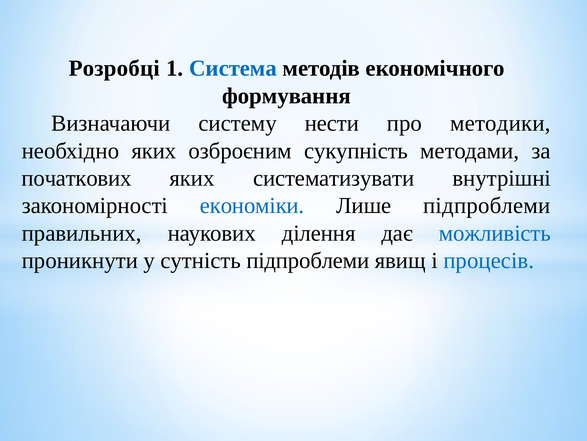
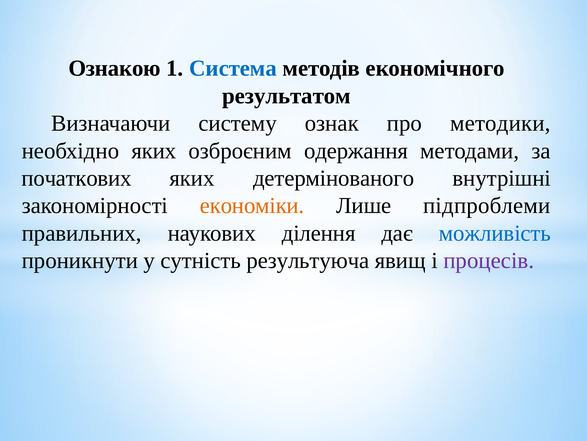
Розробці: Розробці -> Ознакою
формування: формування -> результатом
нести: нести -> ознак
сукупність: сукупність -> одержання
систематизувати: систематизувати -> детермінованого
економіки colour: blue -> orange
сутність підпроблеми: підпроблеми -> результуюча
процесів colour: blue -> purple
